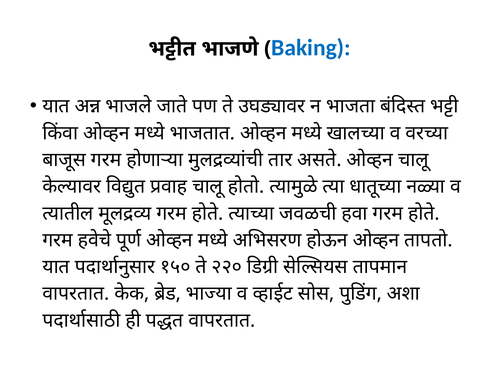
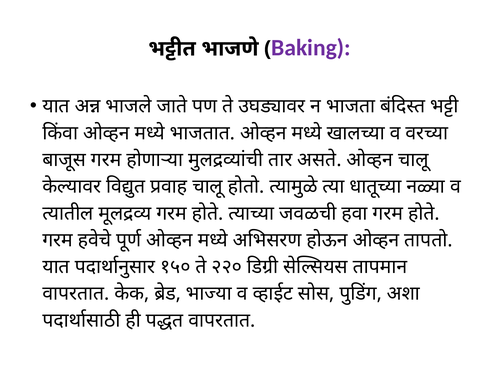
Baking colour: blue -> purple
